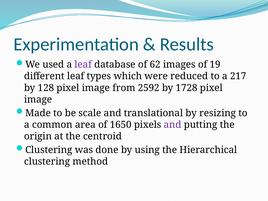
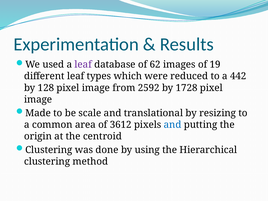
217: 217 -> 442
1650: 1650 -> 3612
and at (173, 125) colour: purple -> blue
